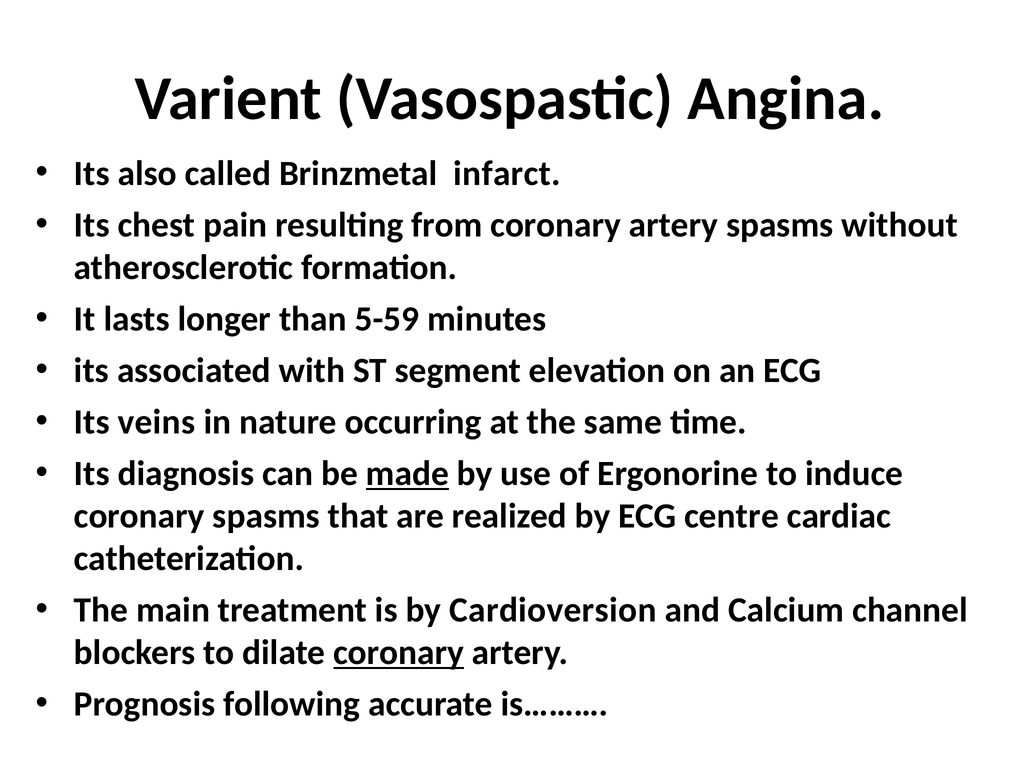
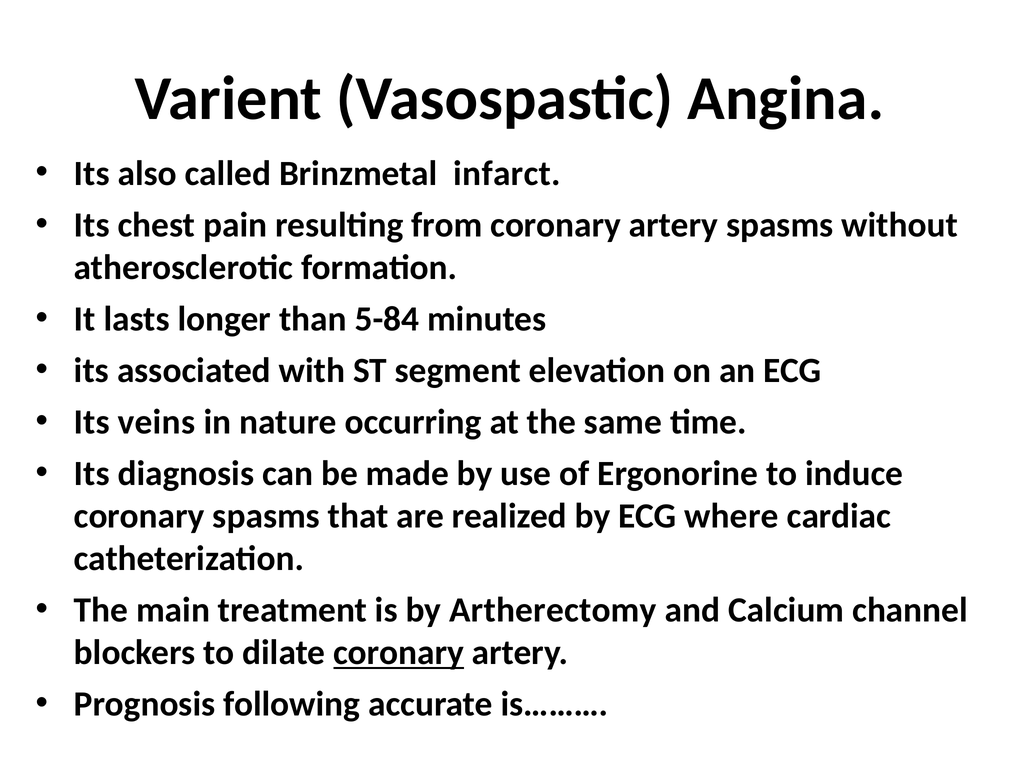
5-59: 5-59 -> 5-84
made underline: present -> none
centre: centre -> where
Cardioversion: Cardioversion -> Artherectomy
